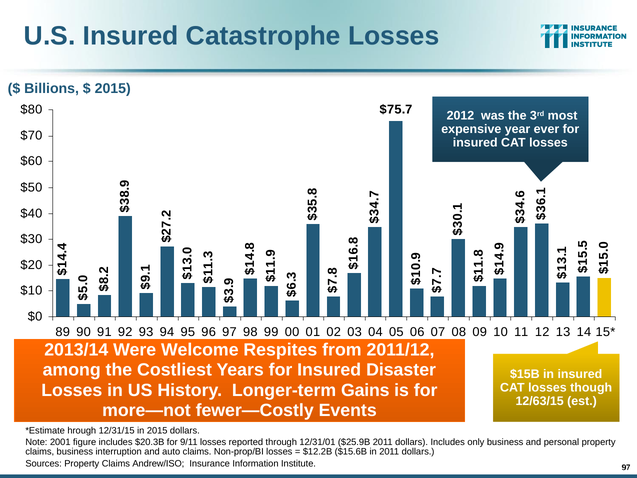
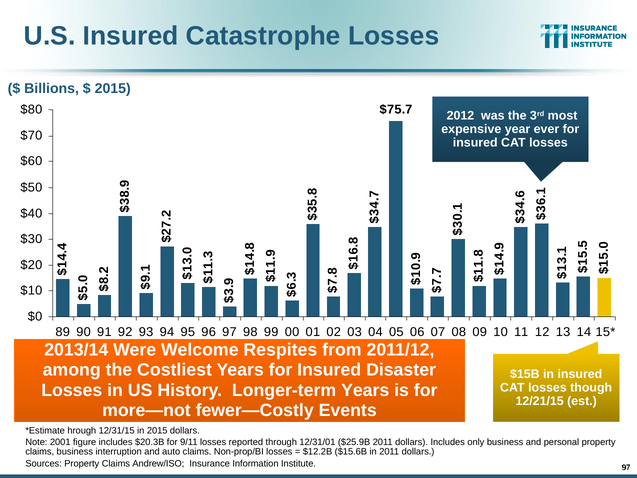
Longer-term Gains: Gains -> Years
12/63/15: 12/63/15 -> 12/21/15
